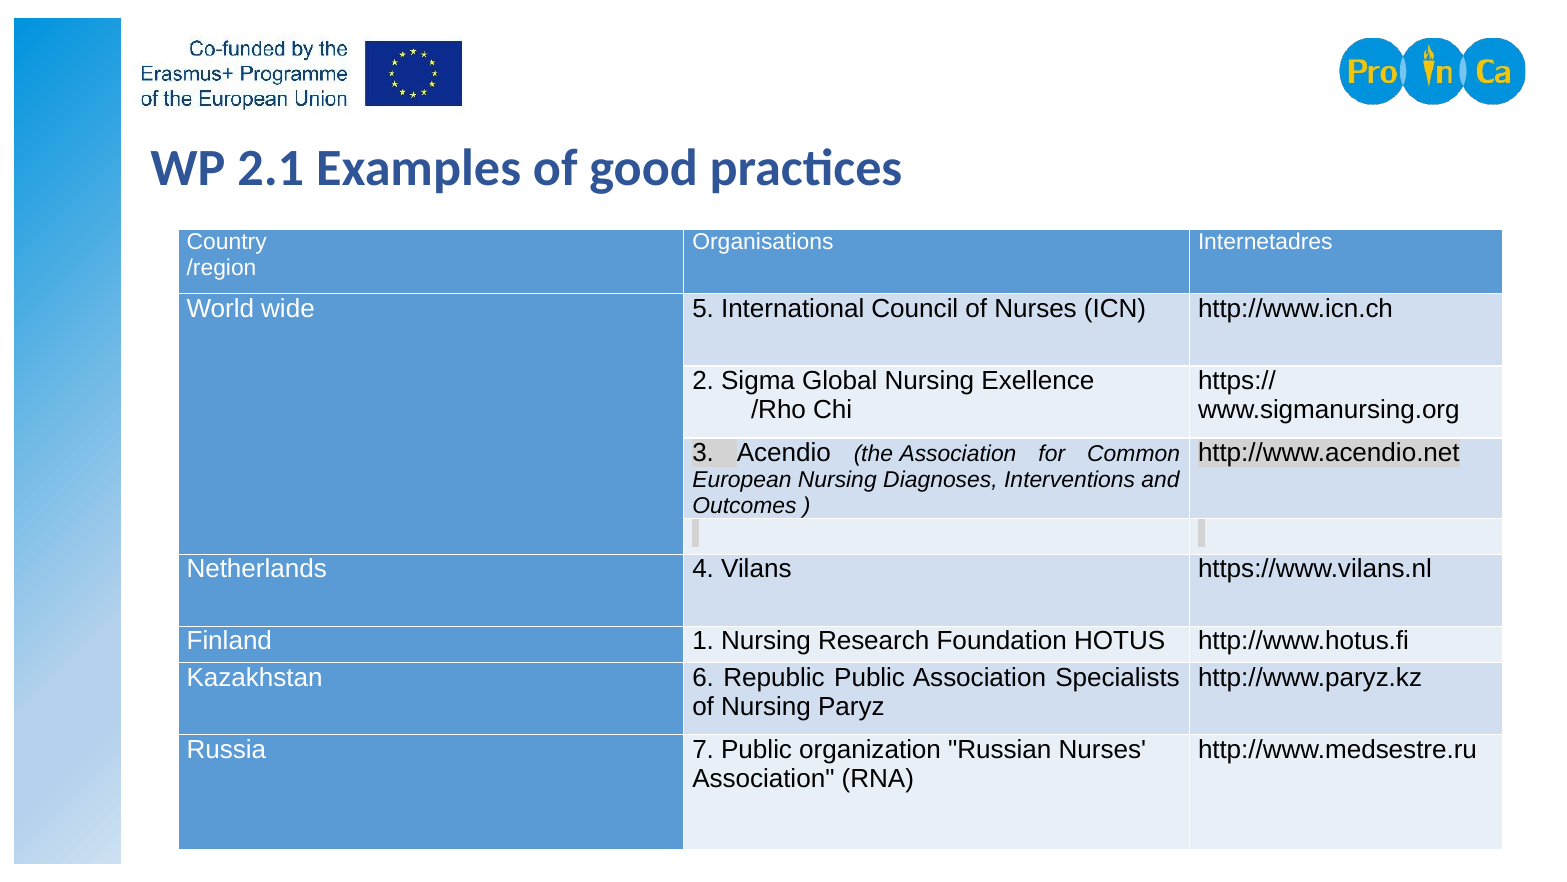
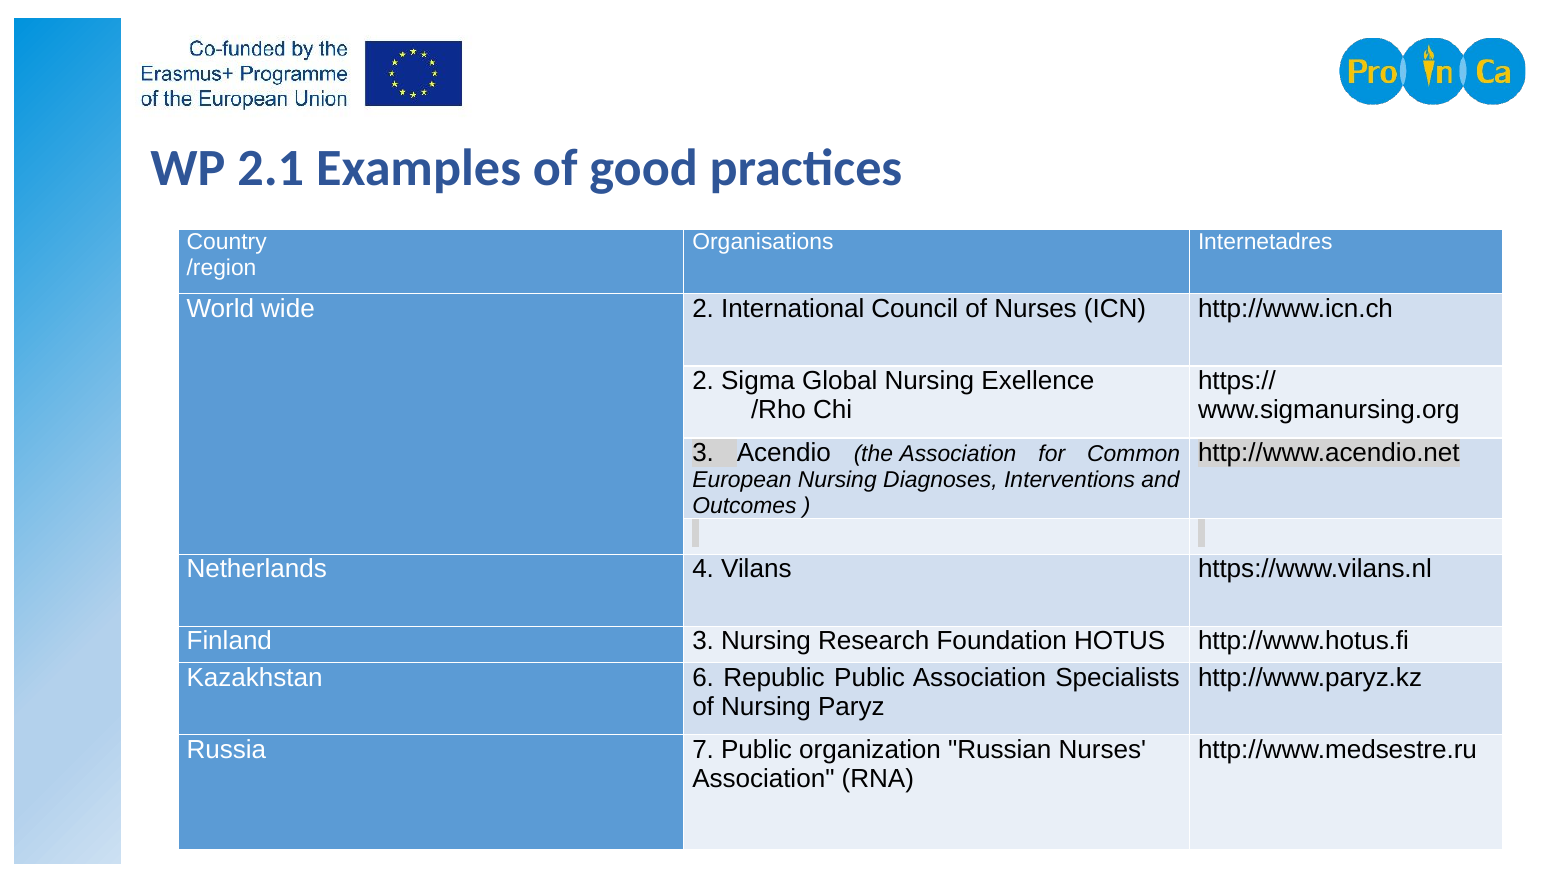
wide 5: 5 -> 2
Finland 1: 1 -> 3
